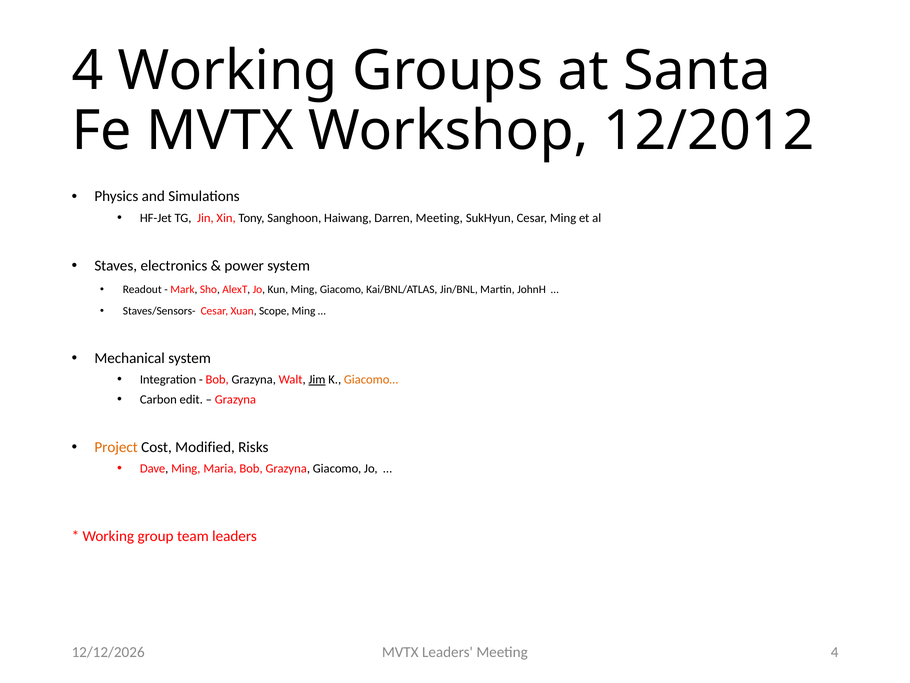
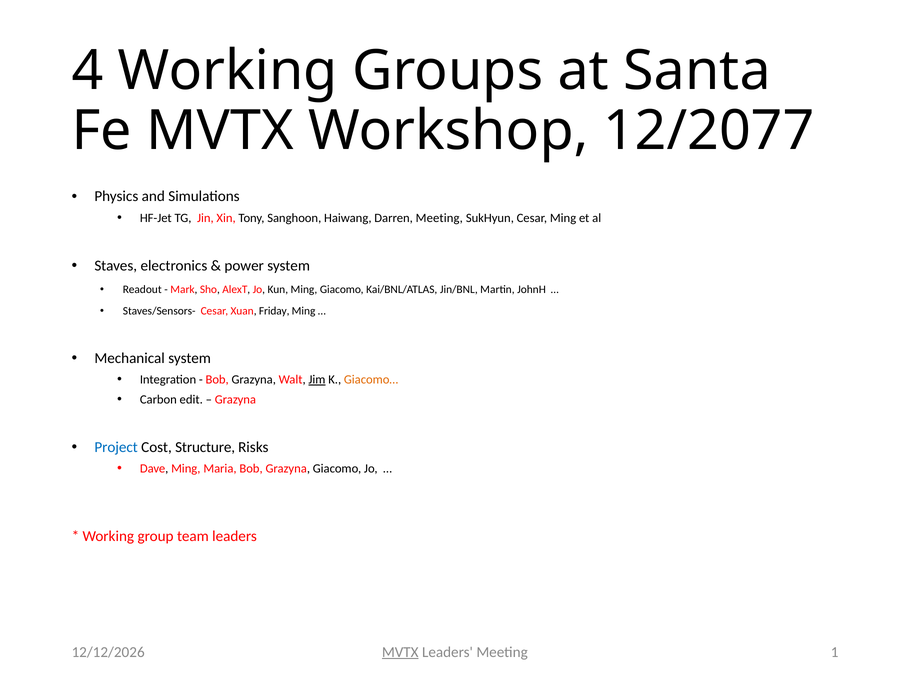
12/2012: 12/2012 -> 12/2077
Scope: Scope -> Friday
Project colour: orange -> blue
Modified: Modified -> Structure
MVTX at (400, 652) underline: none -> present
Meeting 4: 4 -> 1
